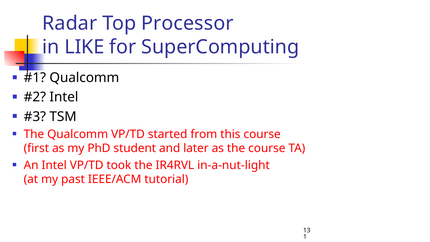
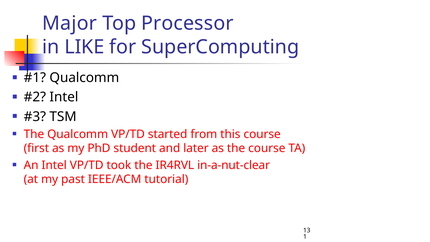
Radar: Radar -> Major
in-a-nut-light: in-a-nut-light -> in-a-nut-clear
